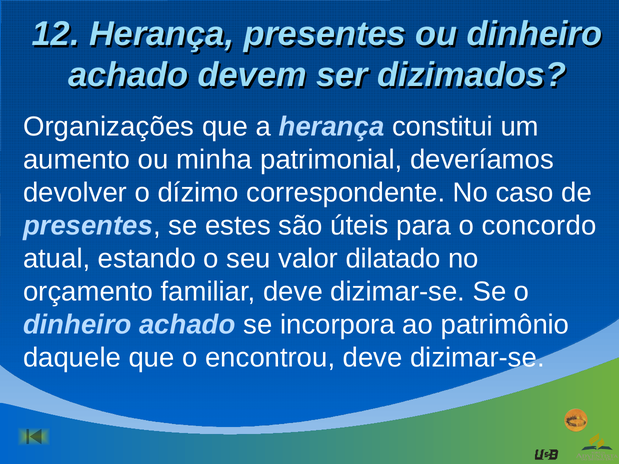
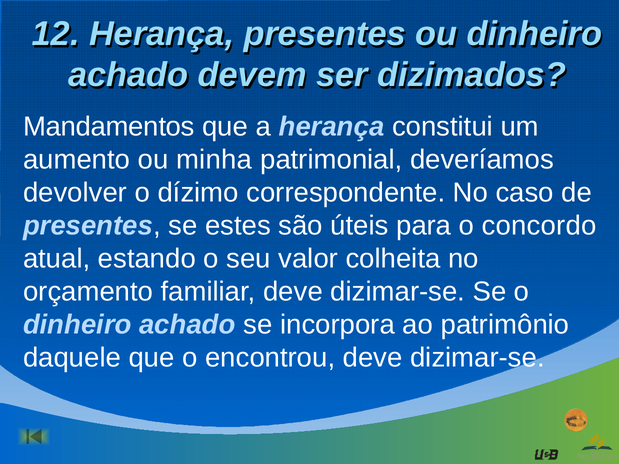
Organizações: Organizações -> Mandamentos
dilatado: dilatado -> colheita
